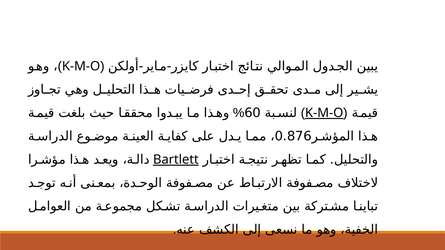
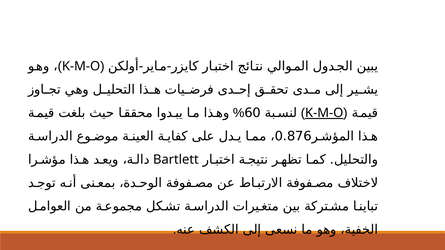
Bartlett underline: present -> none
